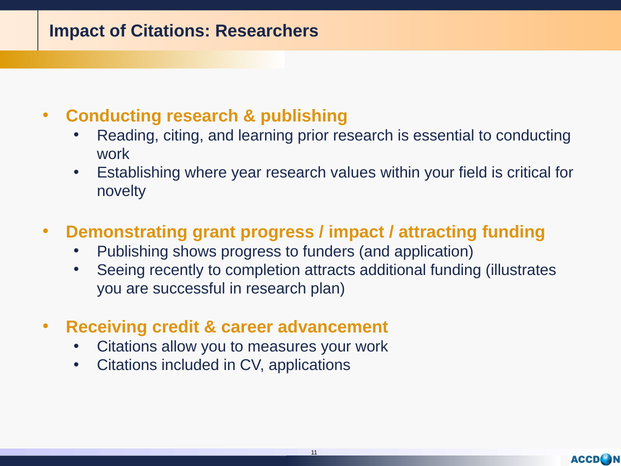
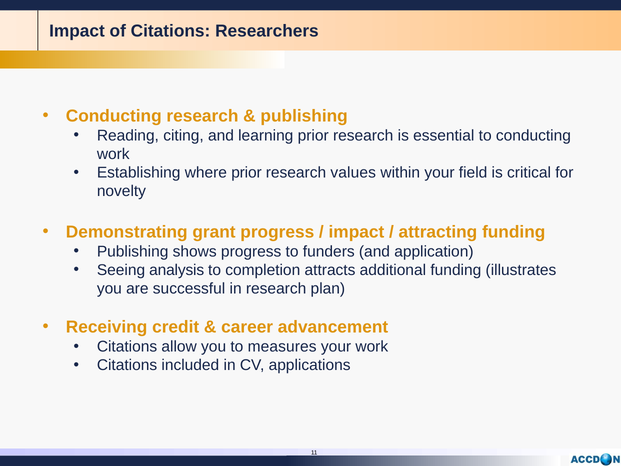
where year: year -> prior
recently: recently -> analysis
